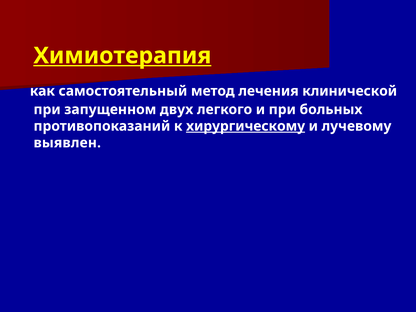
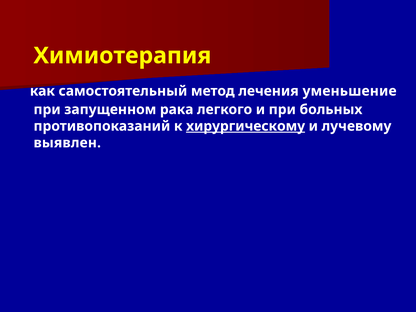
Химиотерапия underline: present -> none
клинической: клинической -> уменьшение
двух: двух -> рака
